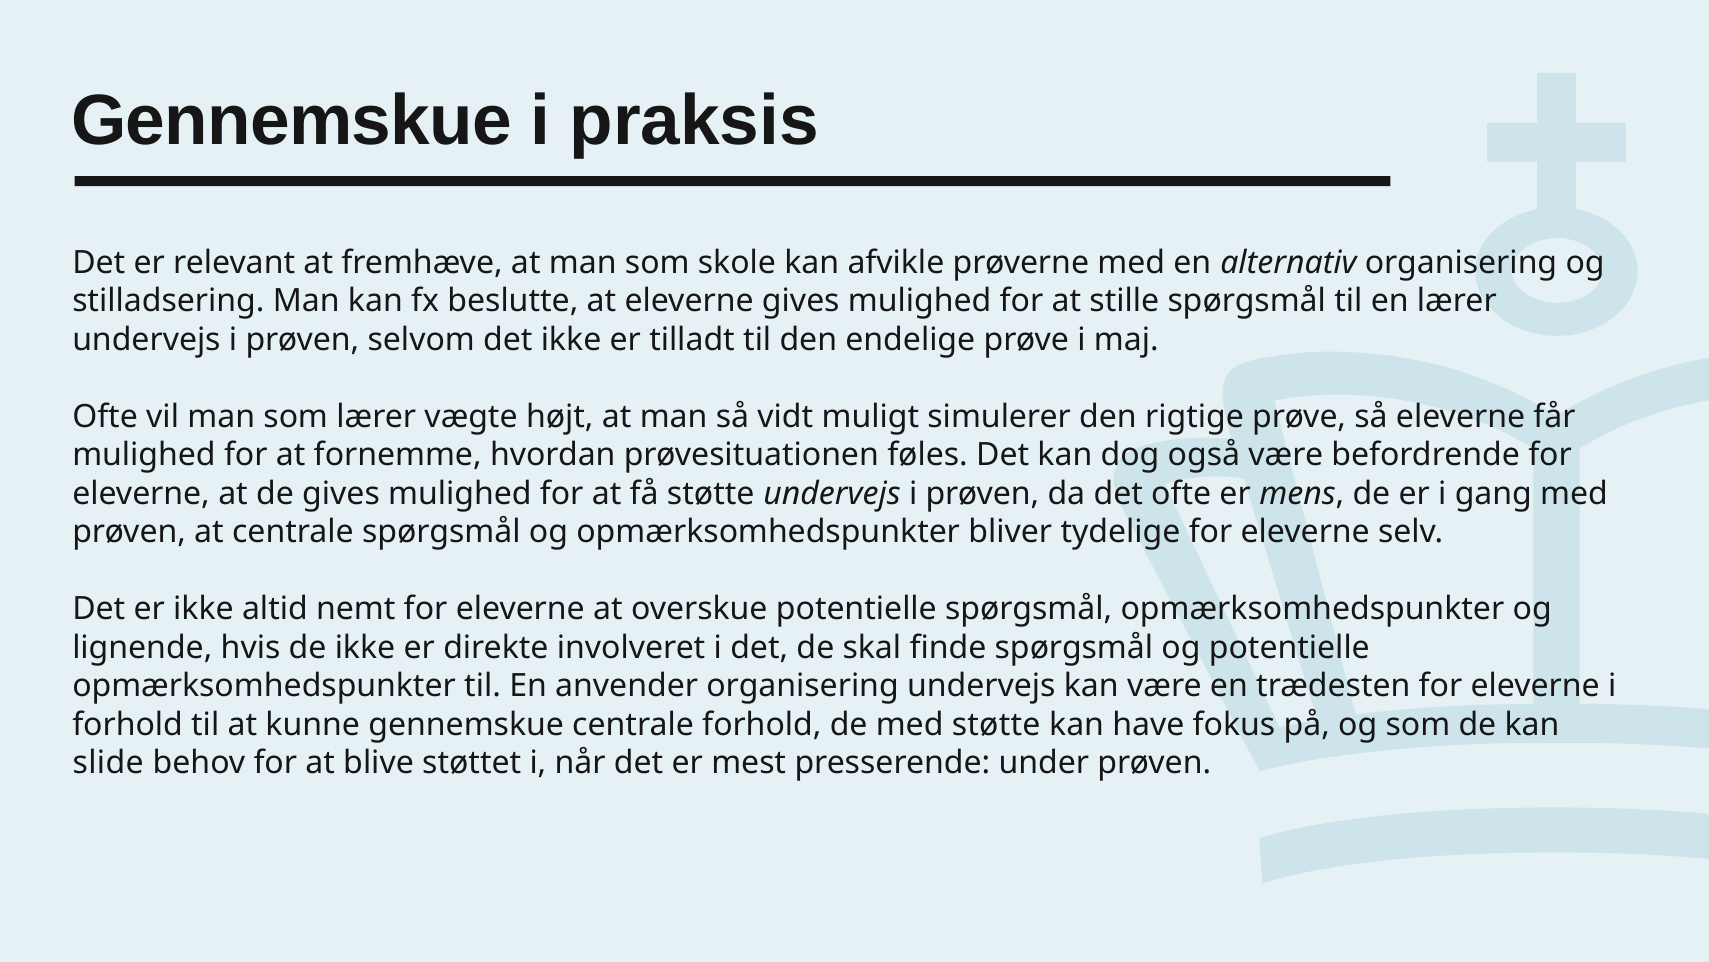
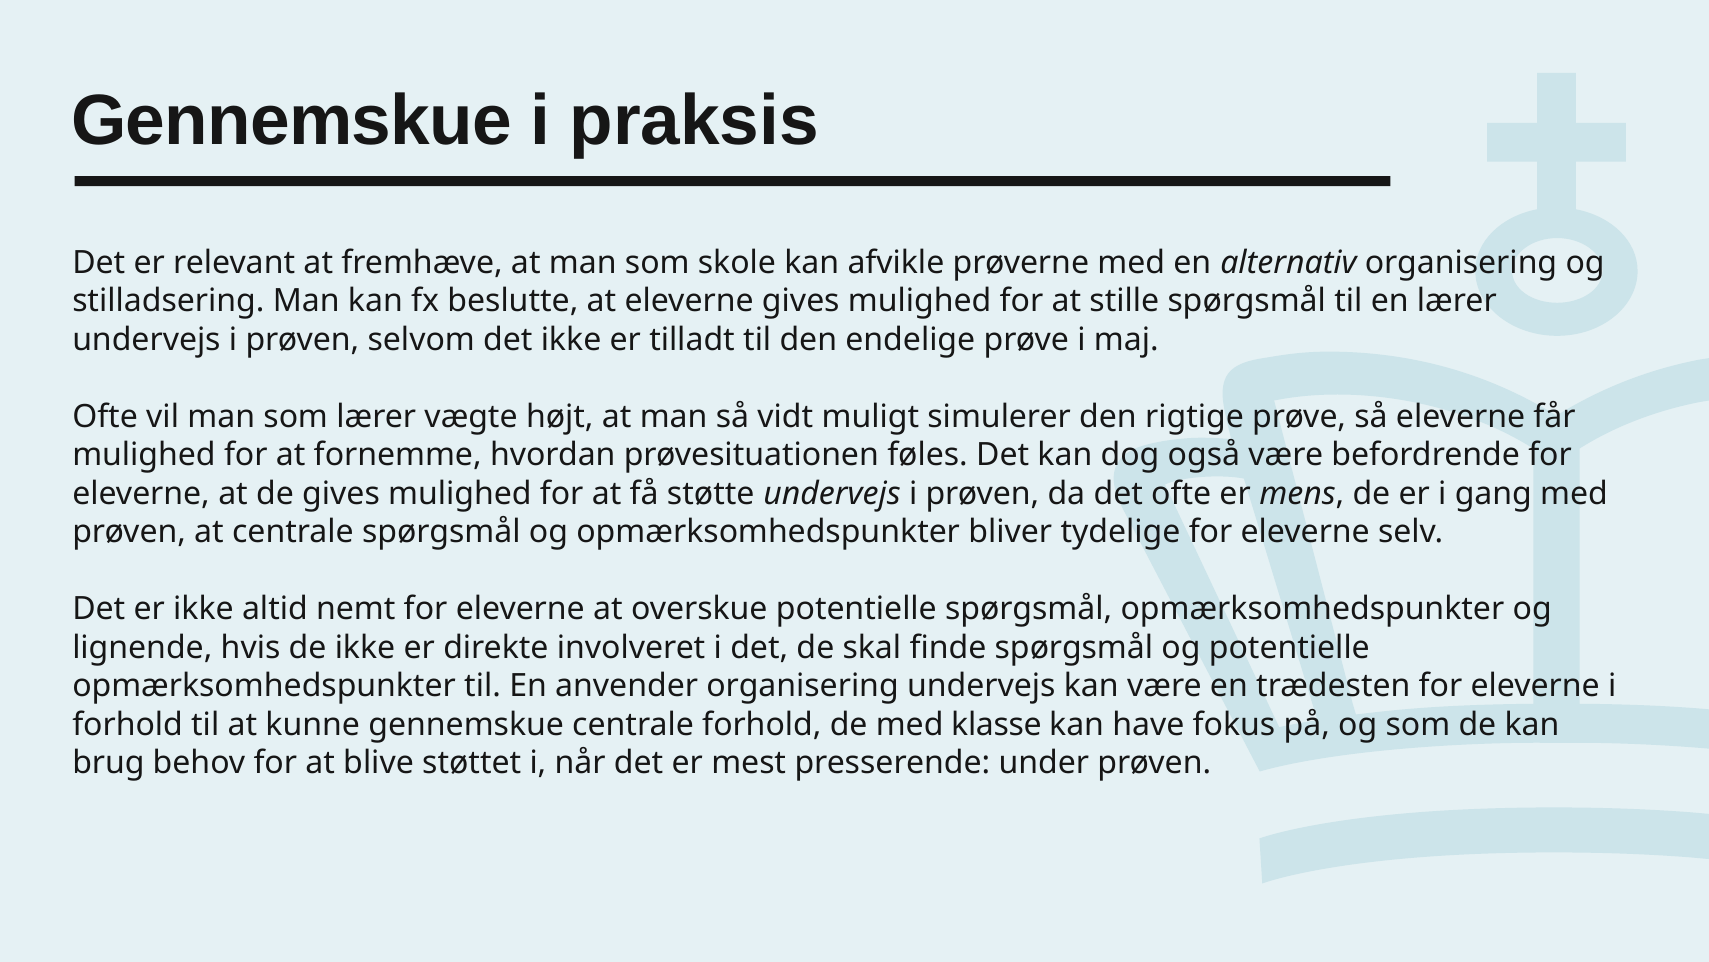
med støtte: støtte -> klasse
slide: slide -> brug
